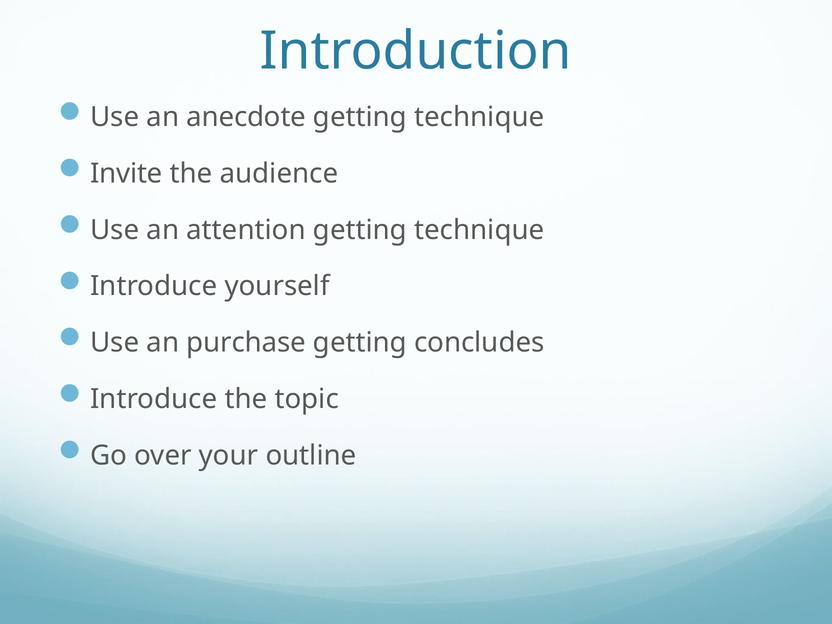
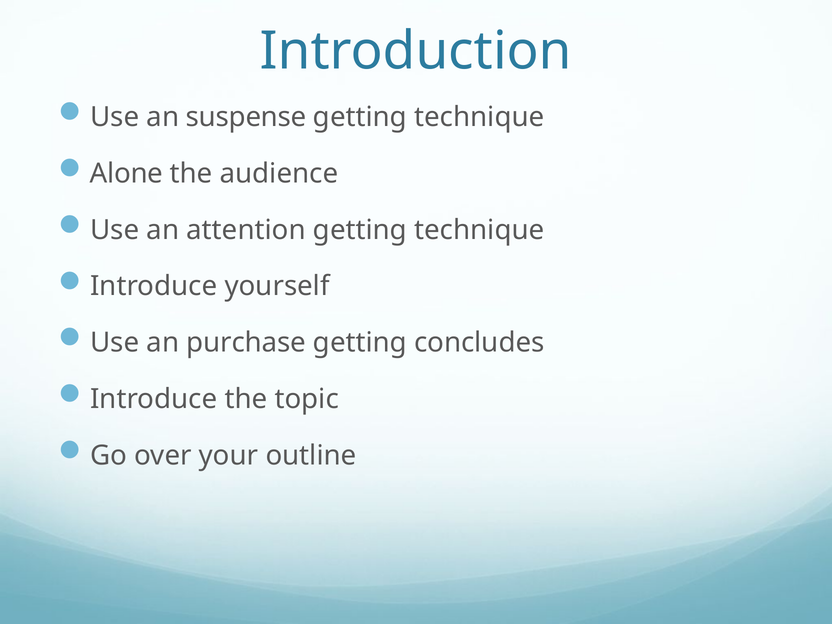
anecdote: anecdote -> suspense
Invite: Invite -> Alone
